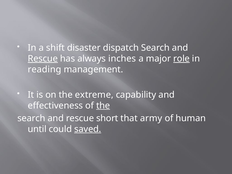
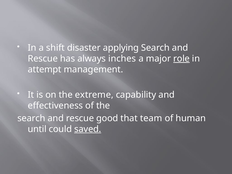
dispatch: dispatch -> applying
Rescue at (43, 59) underline: present -> none
reading: reading -> attempt
the at (103, 106) underline: present -> none
short: short -> good
army: army -> team
